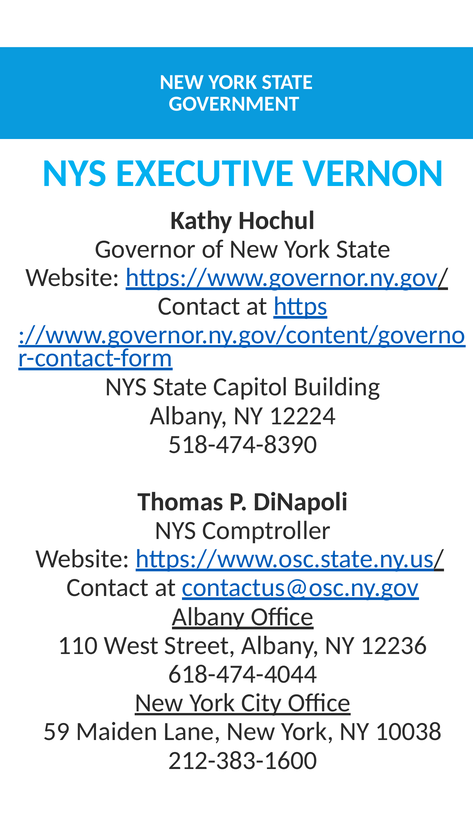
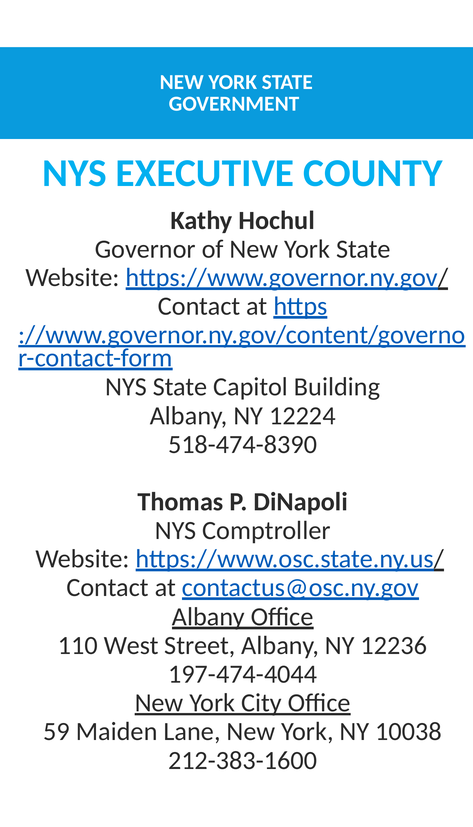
VERNON: VERNON -> COUNTY
618-474-4044: 618-474-4044 -> 197-474-4044
